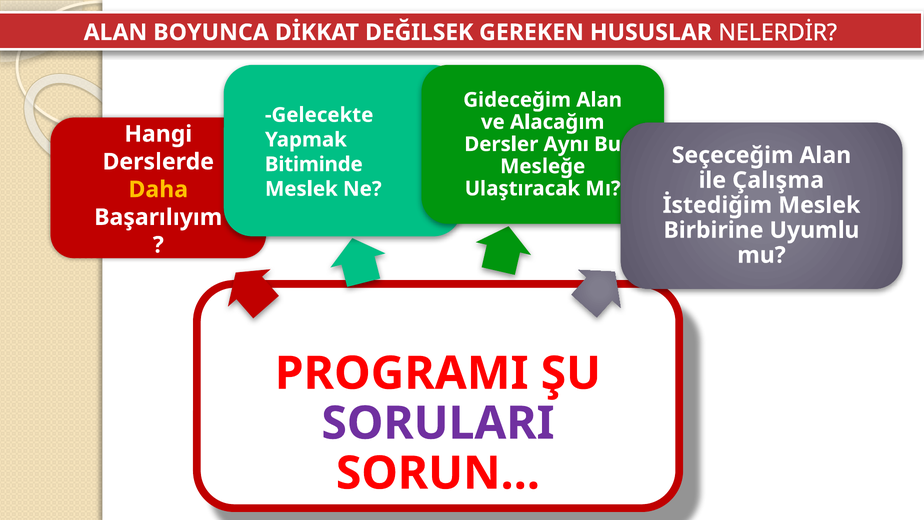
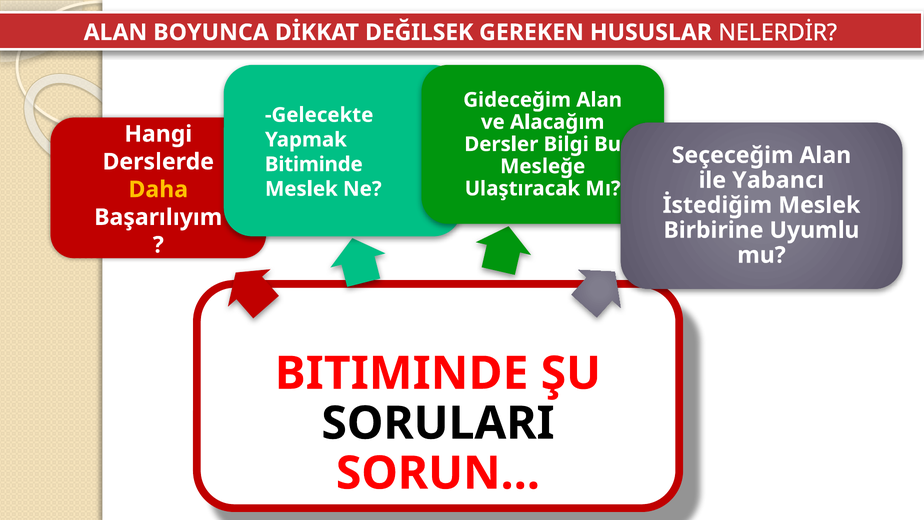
Aynı: Aynı -> Bilgi
Çalışma: Çalışma -> Yabancı
PROGRAMI at (402, 373): PROGRAMI -> BITIMINDE
SORULARI colour: purple -> black
